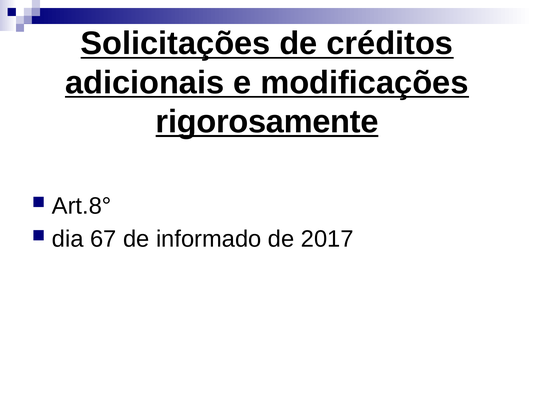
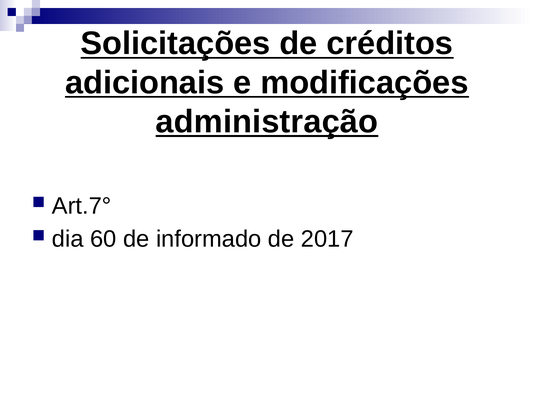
rigorosamente: rigorosamente -> administração
Art.8°: Art.8° -> Art.7°
67: 67 -> 60
